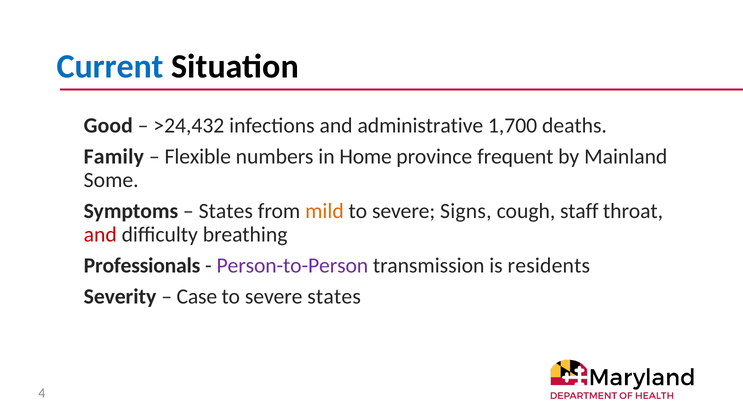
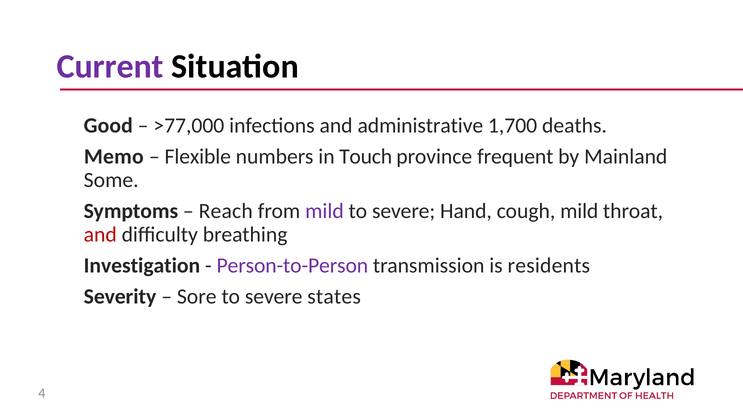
Current colour: blue -> purple
>24,432: >24,432 -> >77,000
Family: Family -> Memo
Home: Home -> Touch
States at (226, 211): States -> Reach
mild at (324, 211) colour: orange -> purple
Signs: Signs -> Hand
cough staff: staff -> mild
Professionals: Professionals -> Investigation
Case: Case -> Sore
